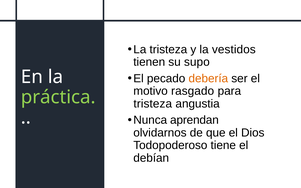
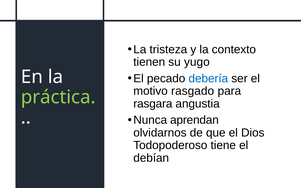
vestidos: vestidos -> contexto
supo: supo -> yugo
debería colour: orange -> blue
tristeza at (153, 104): tristeza -> rasgara
